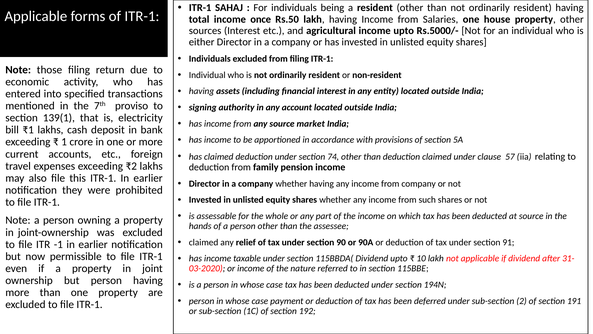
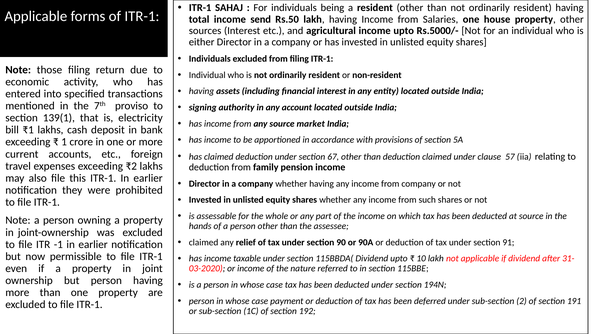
once: once -> send
74: 74 -> 67
